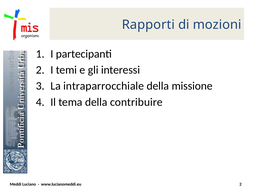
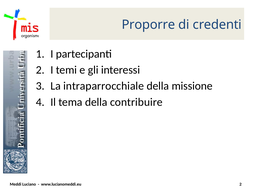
Rapporti: Rapporti -> Proporre
mozioni: mozioni -> credenti
